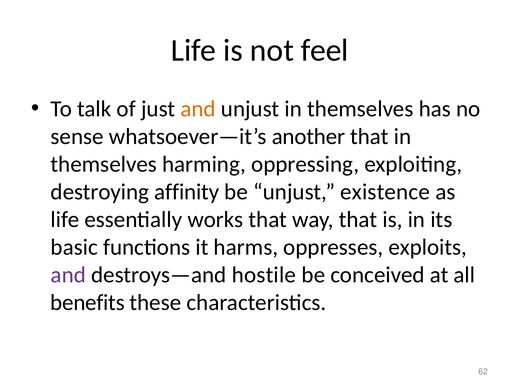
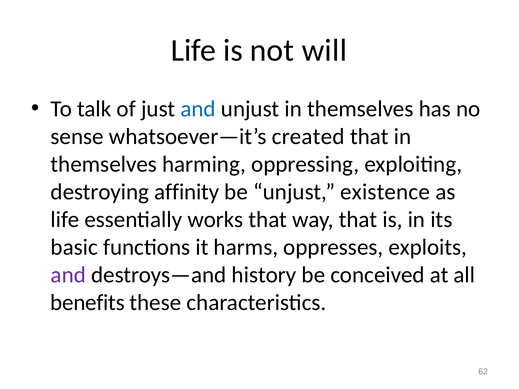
feel: feel -> will
and at (198, 109) colour: orange -> blue
another: another -> created
hostile: hostile -> history
